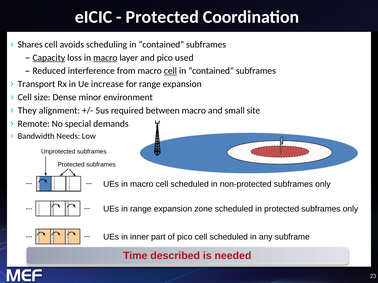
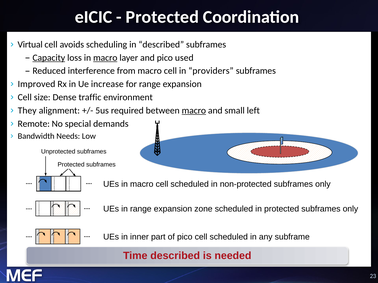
Shares: Shares -> Virtual
scheduling in contained: contained -> described
cell at (170, 71) underline: present -> none
contained at (211, 71): contained -> providers
Transport: Transport -> Improved
minor: minor -> traffic
macro at (194, 111) underline: none -> present
site: site -> left
